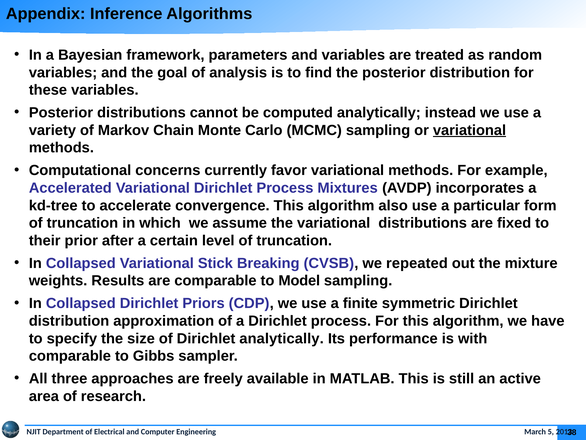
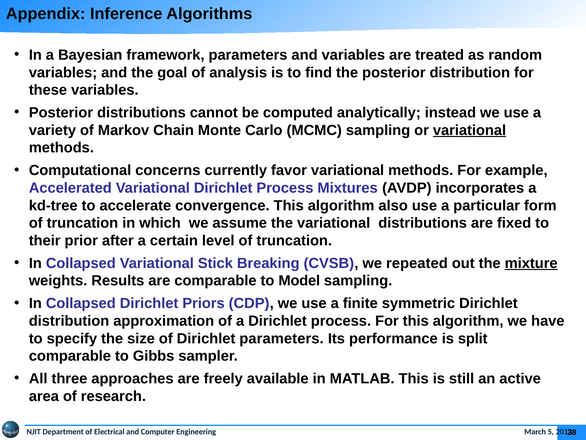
mixture underline: none -> present
Dirichlet analytically: analytically -> parameters
with: with -> split
